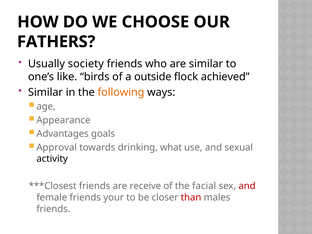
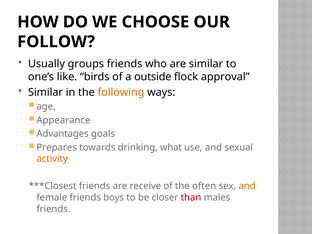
FATHERS: FATHERS -> FOLLOW
society: society -> groups
achieved: achieved -> approval
Approval: Approval -> Prepares
activity colour: black -> orange
facial: facial -> often
and at (247, 186) colour: red -> orange
your: your -> boys
